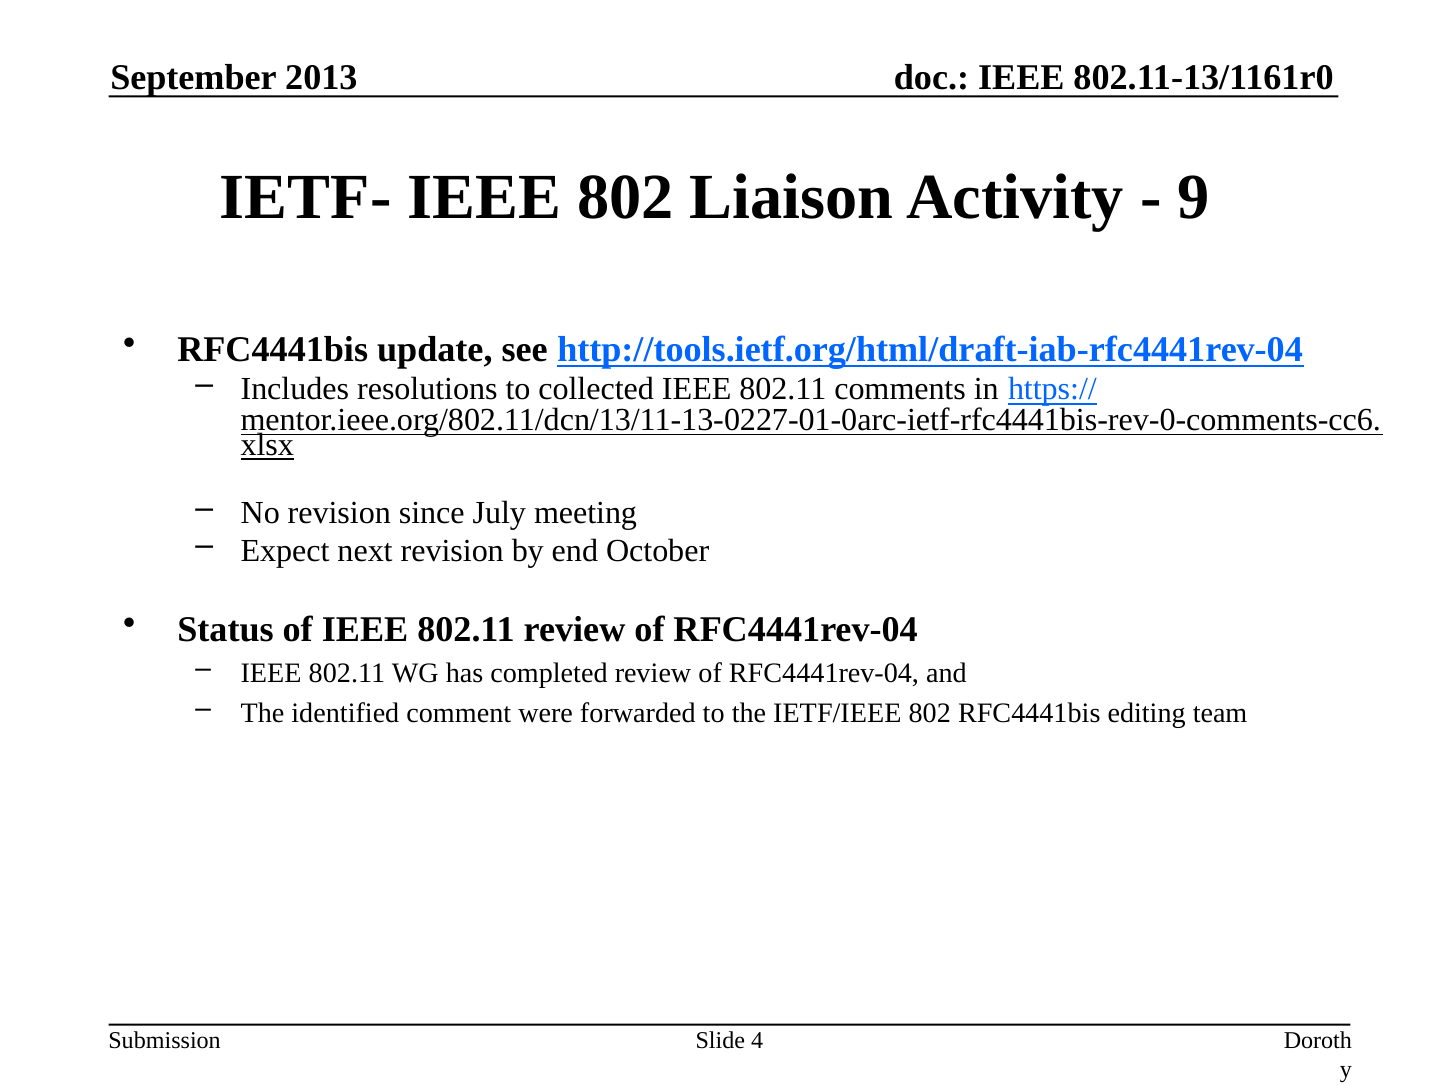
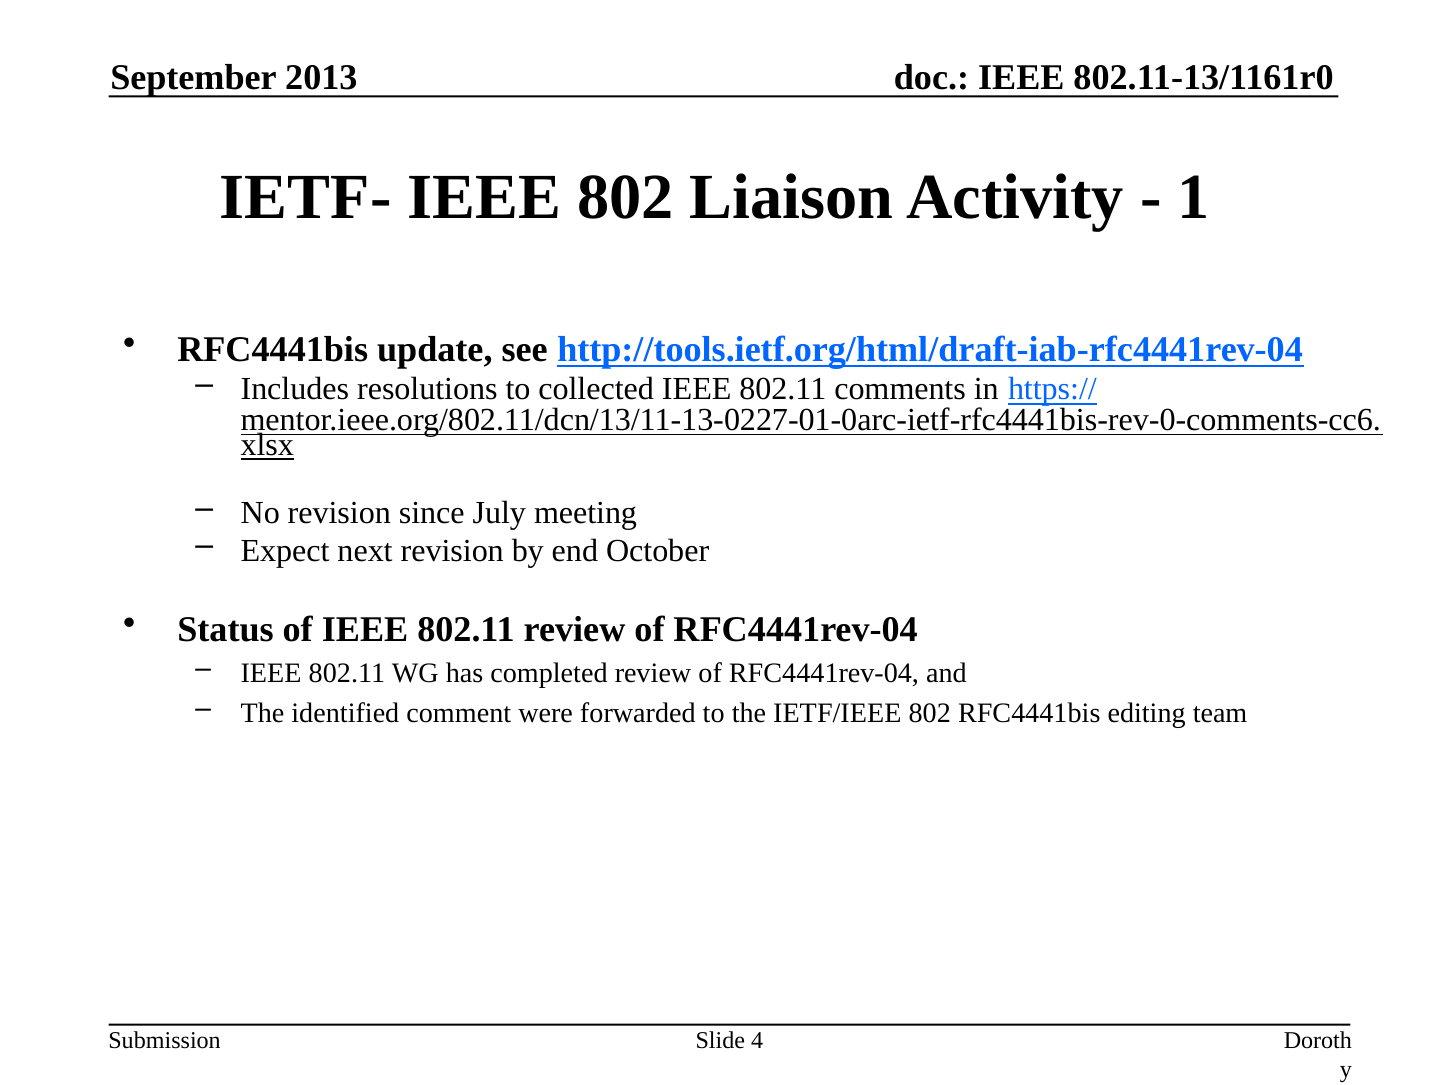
9: 9 -> 1
